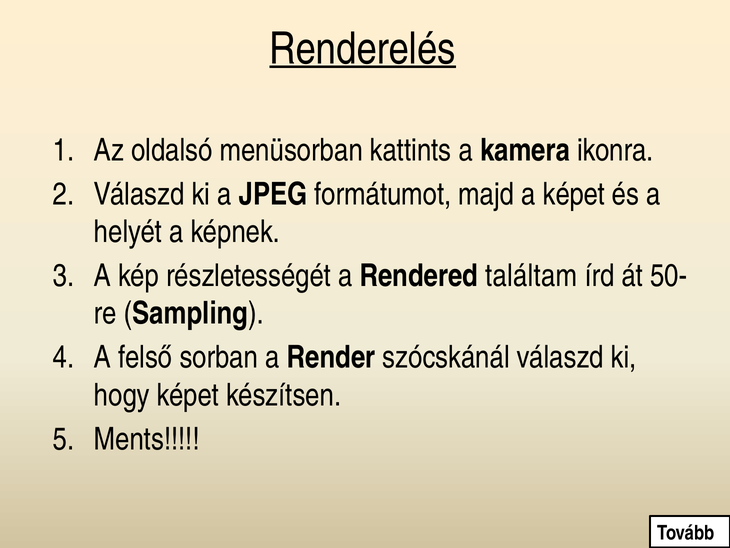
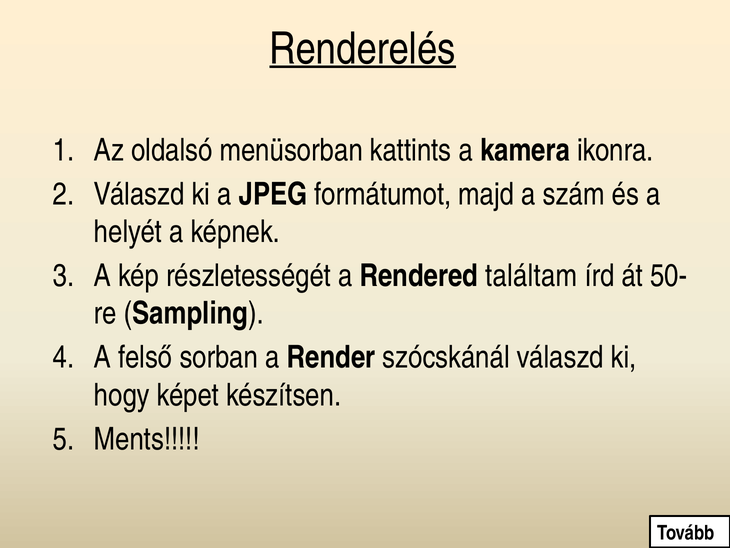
a képet: képet -> szám
